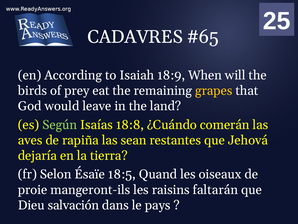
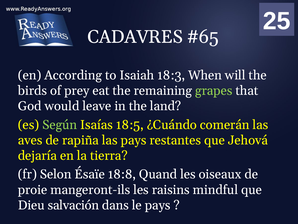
18:9: 18:9 -> 18:3
grapes colour: yellow -> light green
18:8: 18:8 -> 18:5
las sean: sean -> pays
18:5: 18:5 -> 18:8
faltarán: faltarán -> mindful
